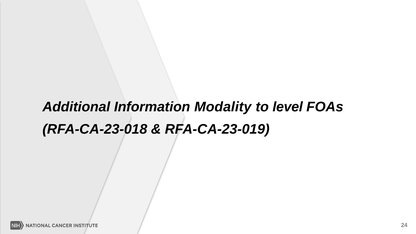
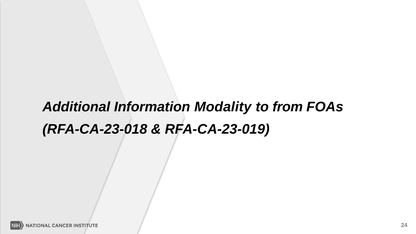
level: level -> from
